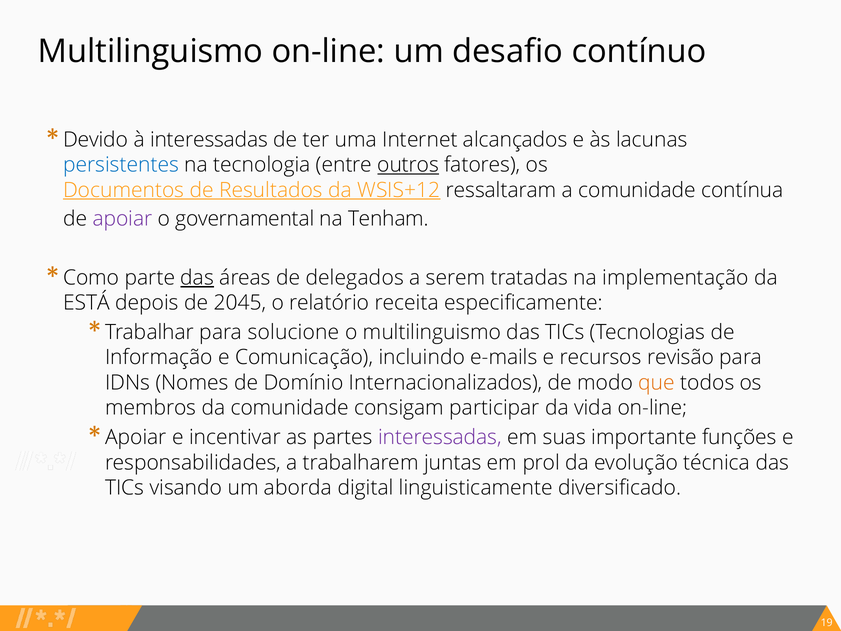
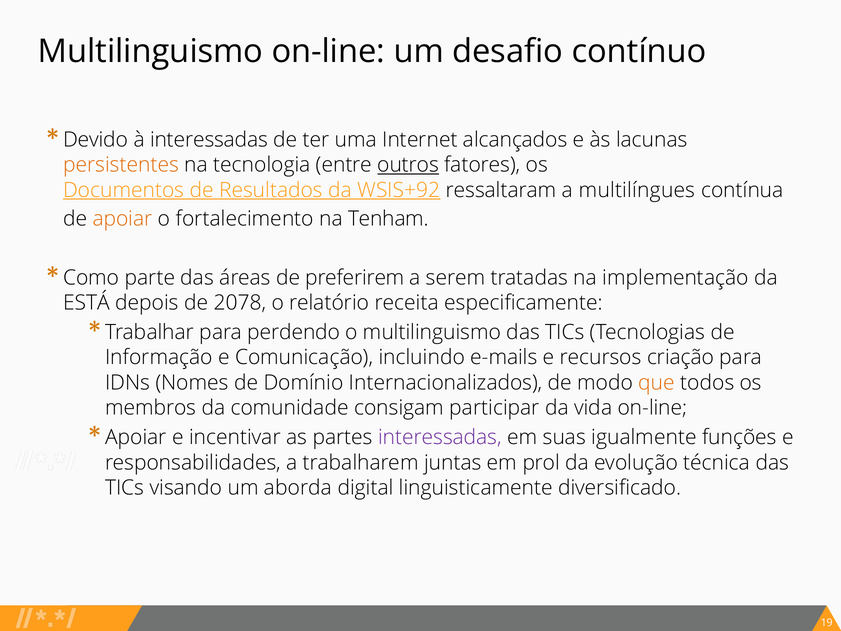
persistentes colour: blue -> orange
WSIS+12: WSIS+12 -> WSIS+92
a comunidade: comunidade -> multilíngues
apoiar colour: purple -> orange
governamental: governamental -> fortalecimento
das at (197, 278) underline: present -> none
delegados: delegados -> preferirem
2045: 2045 -> 2078
solucione: solucione -> perdendo
revisão: revisão -> criação
importante: importante -> igualmente
